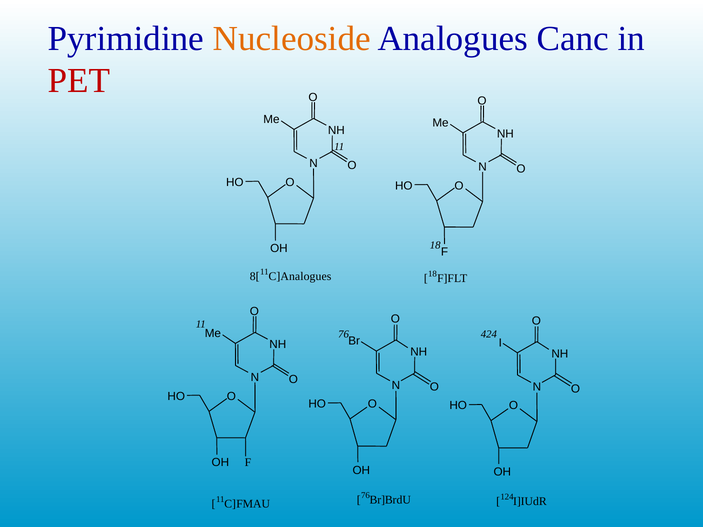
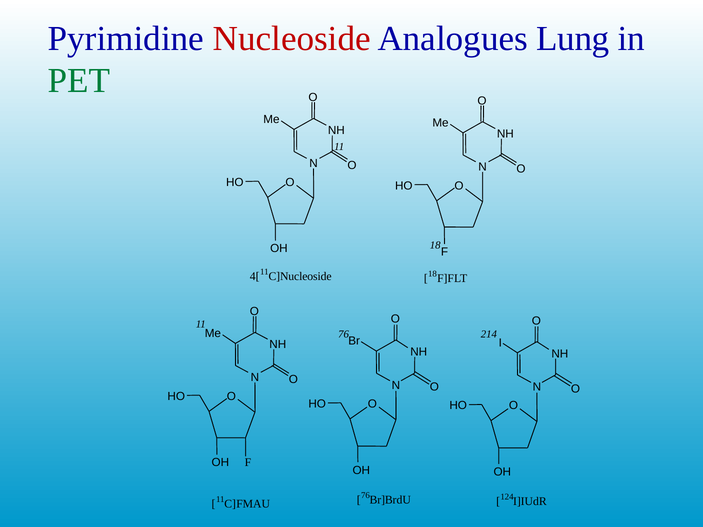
Nucleoside colour: orange -> red
Canc: Canc -> Lung
PET colour: red -> green
8[: 8[ -> 4[
C]Analogues: C]Analogues -> C]Nucleoside
424: 424 -> 214
